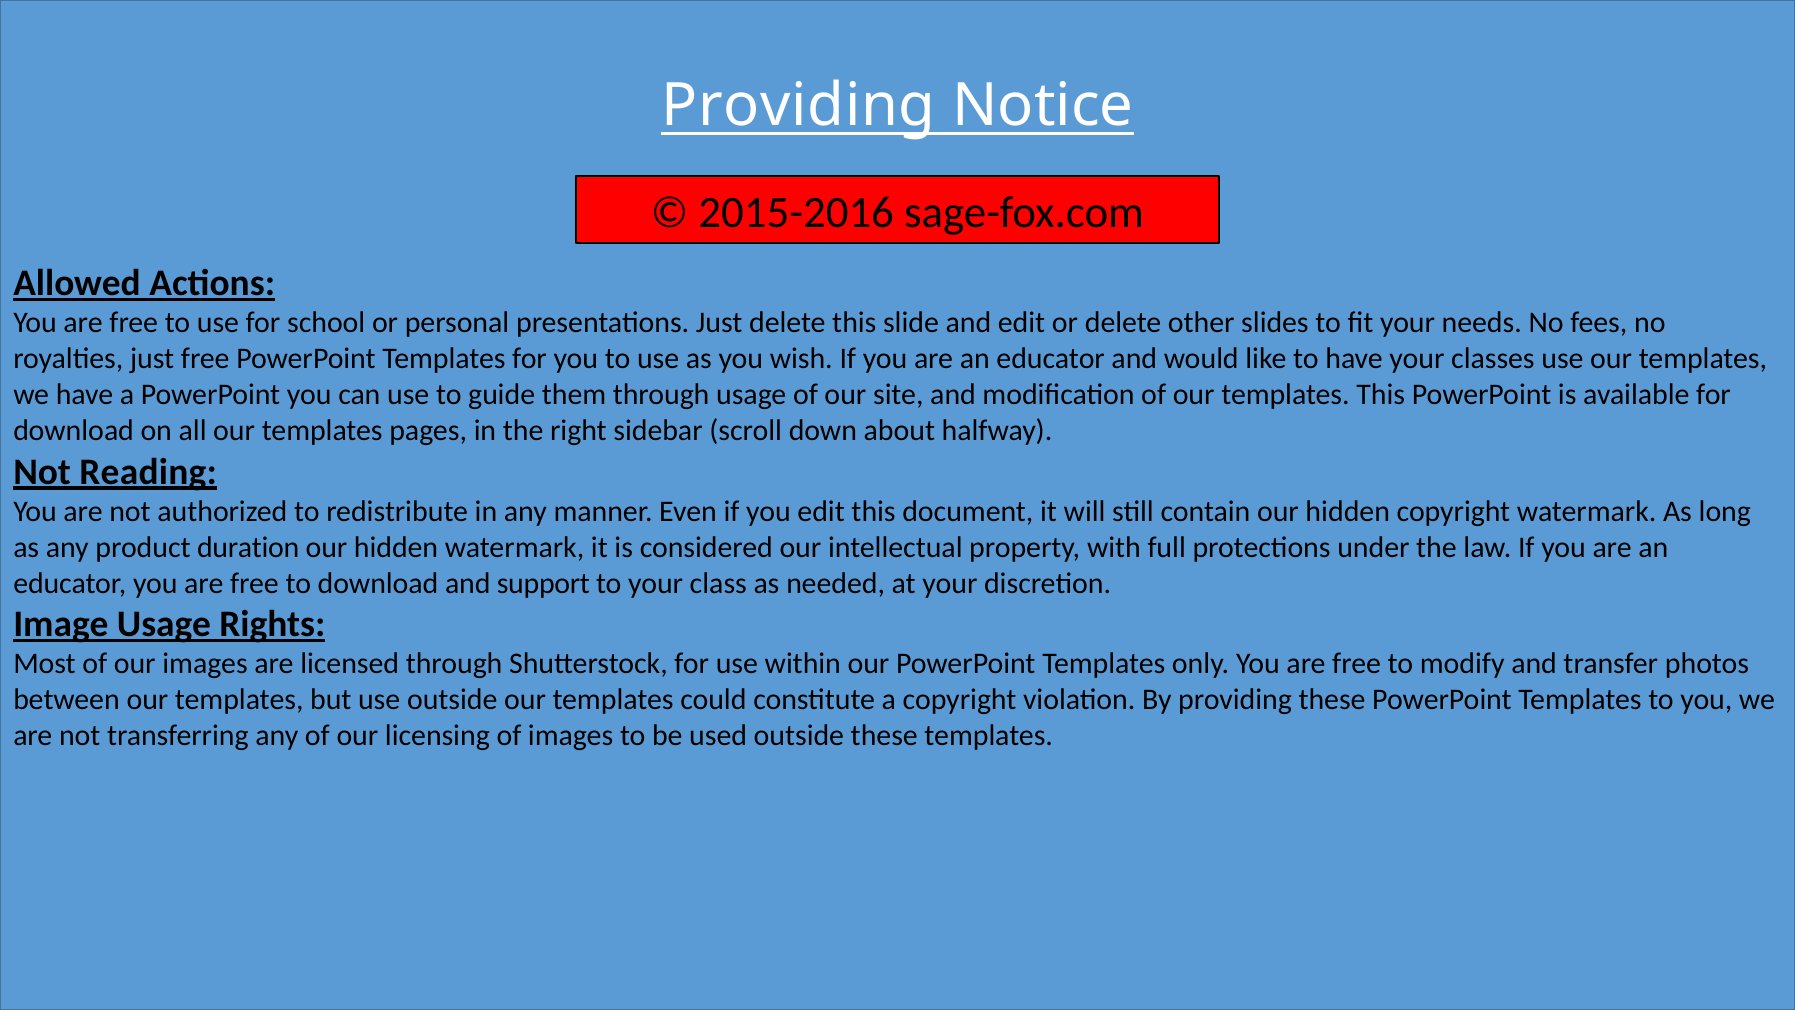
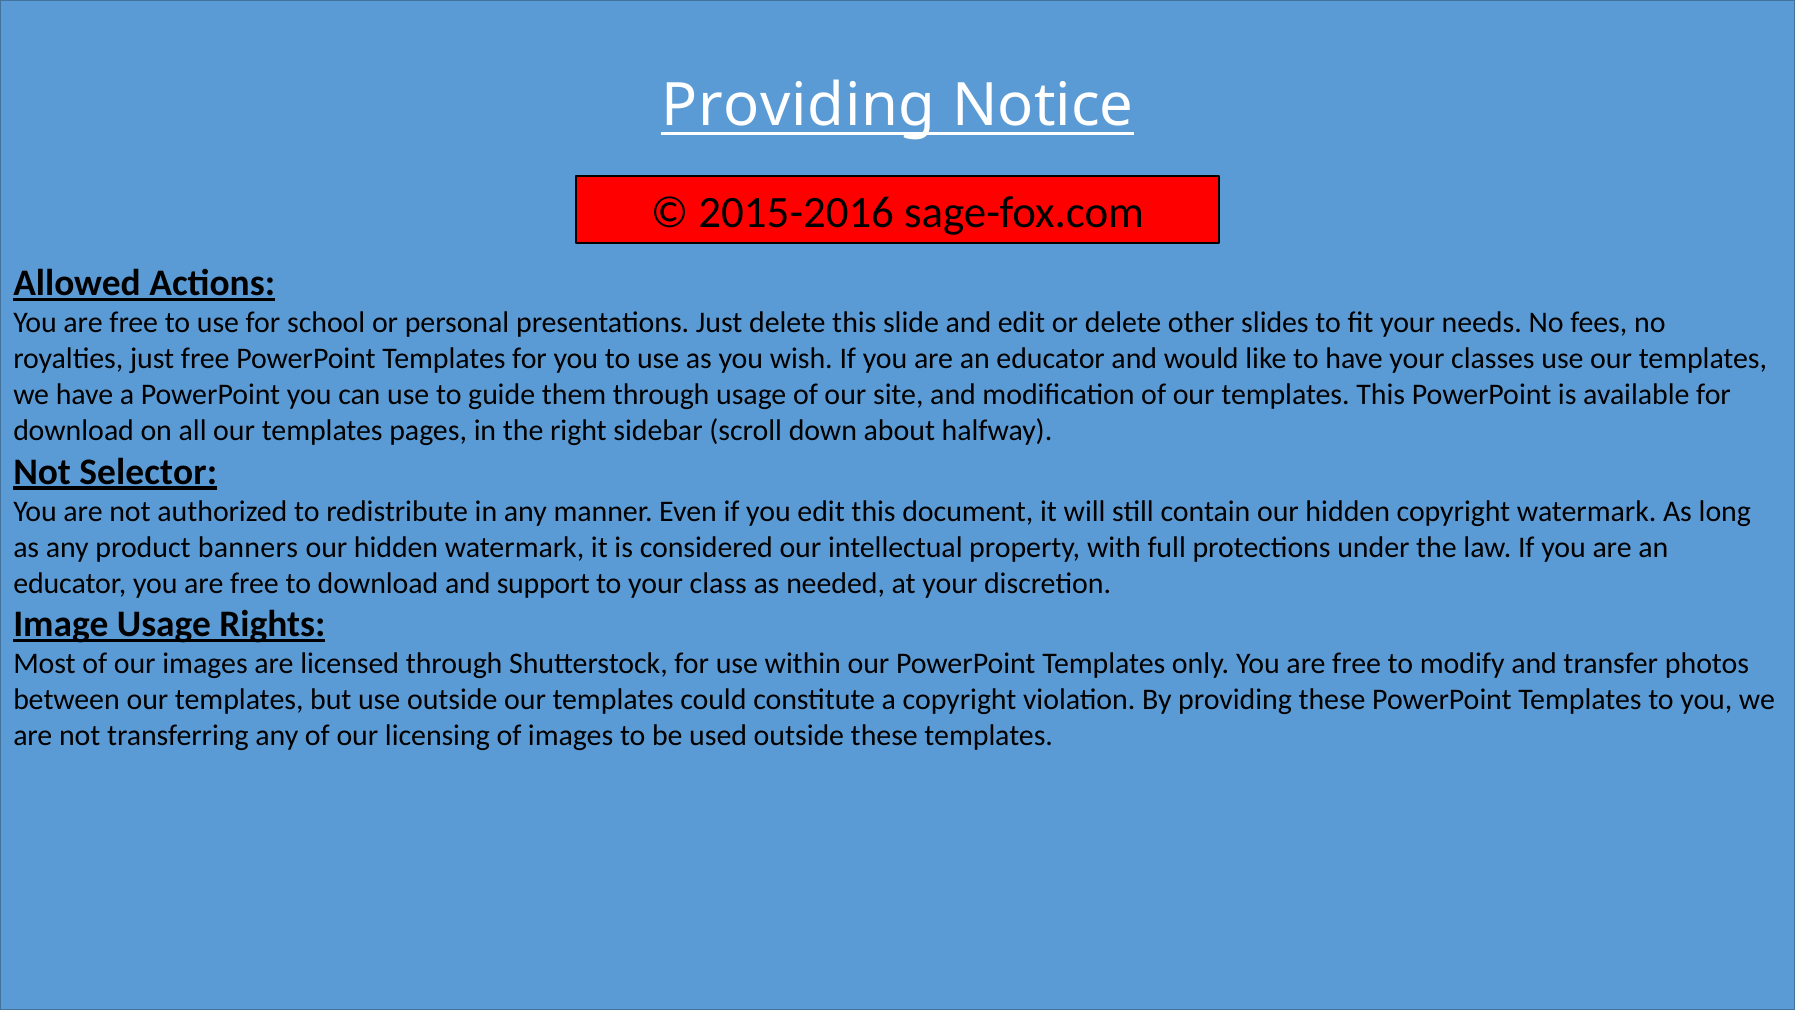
Reading: Reading -> Selector
duration: duration -> banners
